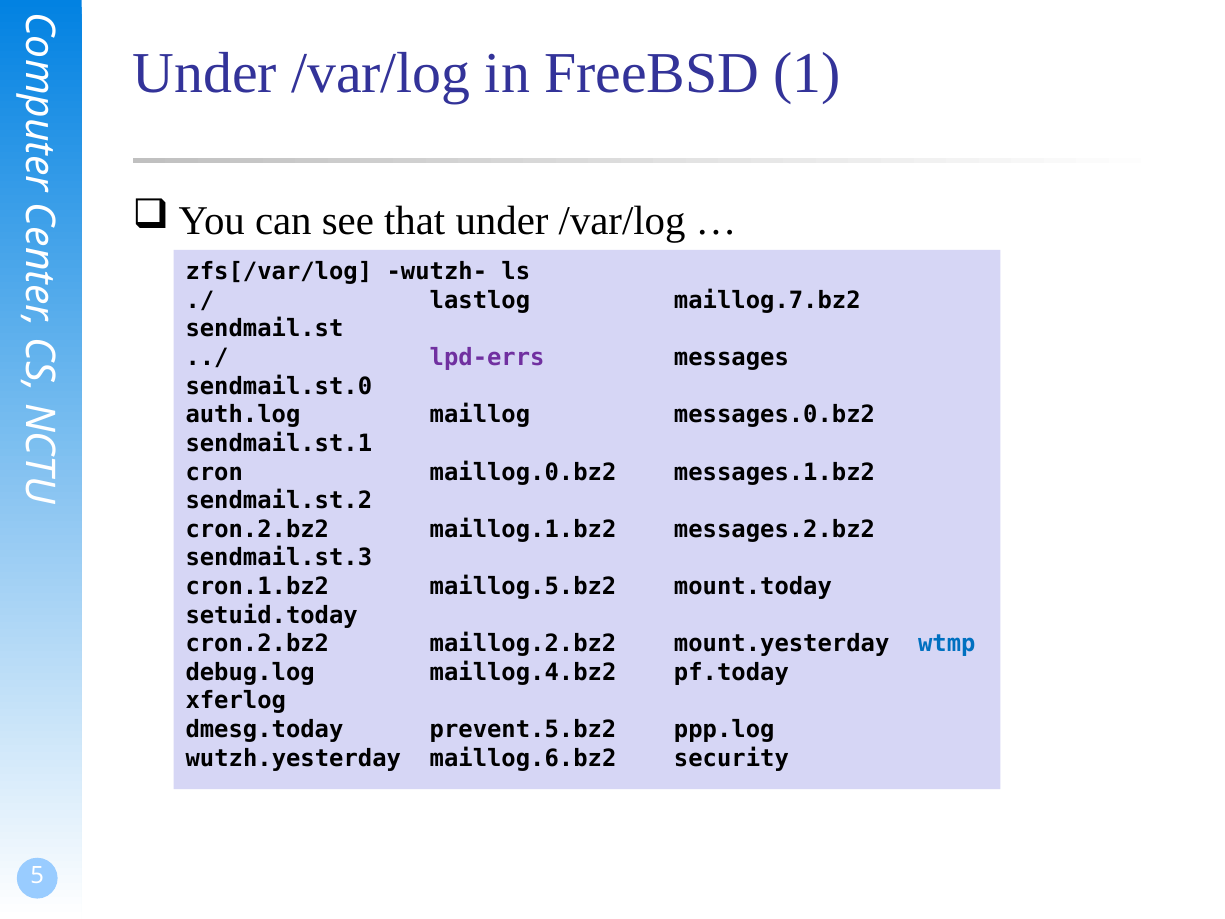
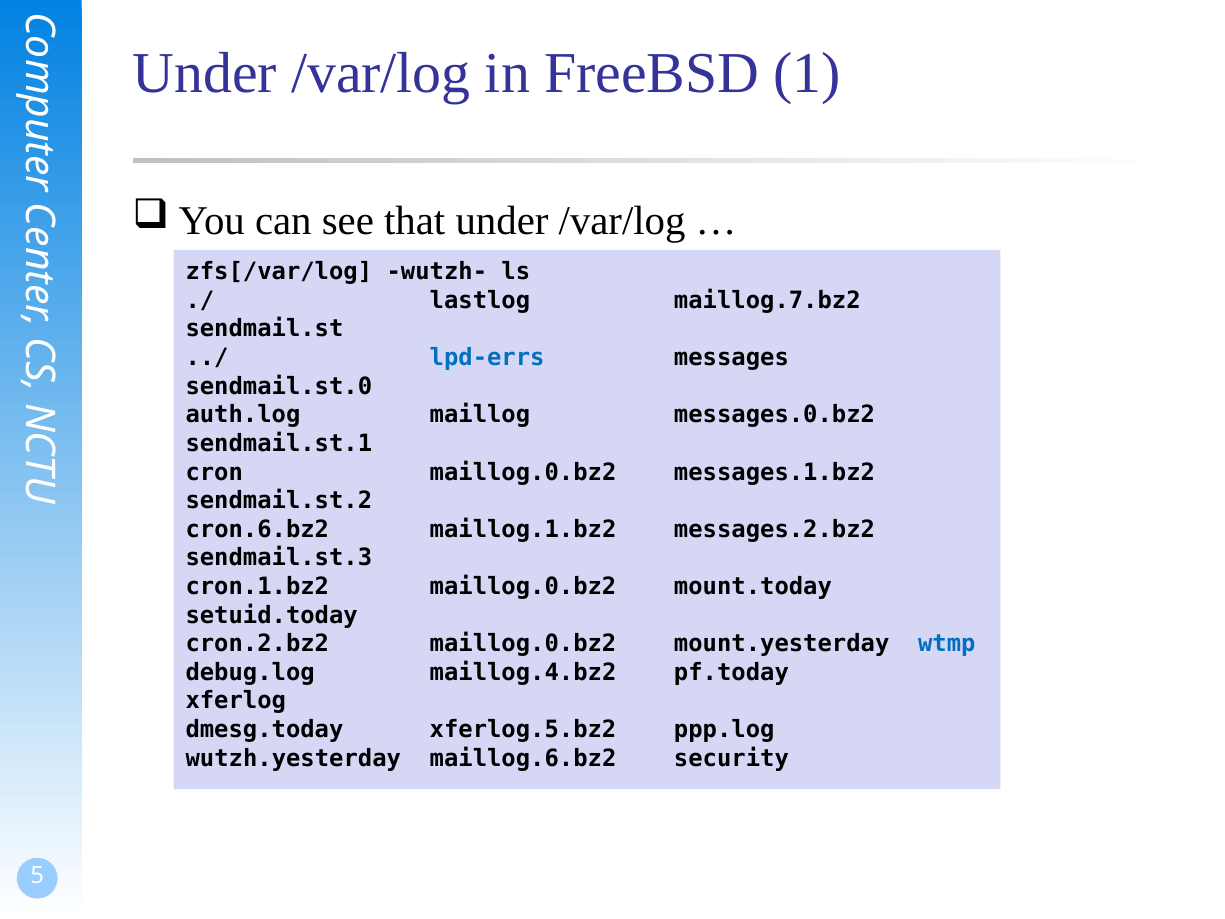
lpd-errs colour: purple -> blue
cron.2.bz2 at (257, 529): cron.2.bz2 -> cron.6.bz2
cron.1.bz2 maillog.5.bz2: maillog.5.bz2 -> maillog.0.bz2
maillog.2.bz2 at (523, 644): maillog.2.bz2 -> maillog.0.bz2
prevent.5.bz2: prevent.5.bz2 -> xferlog.5.bz2
